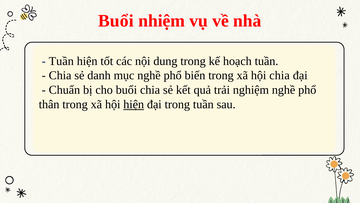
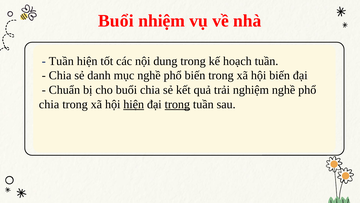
hội chia: chia -> biến
thân at (49, 104): thân -> chia
trong at (177, 104) underline: none -> present
